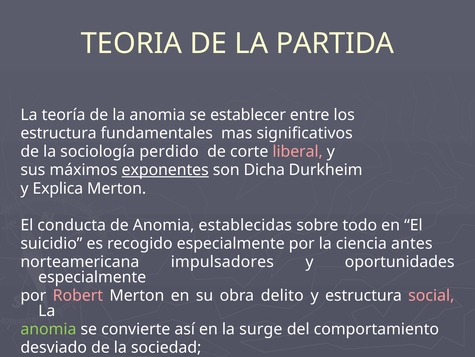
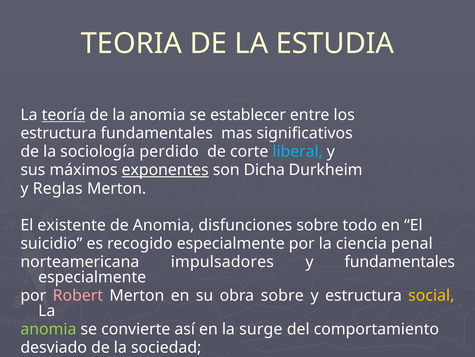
PARTIDA: PARTIDA -> ESTUDIA
teoría underline: none -> present
liberal colour: pink -> light blue
Explica: Explica -> Reglas
conducta: conducta -> existente
establecidas: establecidas -> disfunciones
antes: antes -> penal
y oportunidades: oportunidades -> fundamentales
obra delito: delito -> sobre
social colour: pink -> yellow
